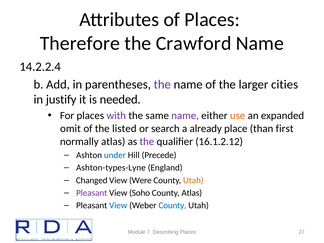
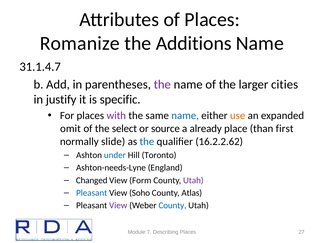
Therefore: Therefore -> Romanize
Crawford: Crawford -> Additions
14.2.2.4: 14.2.2.4 -> 31.1.4.7
needed: needed -> specific
name at (185, 116) colour: purple -> blue
listed: listed -> select
search: search -> source
normally atlas: atlas -> slide
the at (147, 142) colour: purple -> blue
16.1.2.12: 16.1.2.12 -> 16.2.2.62
Precede: Precede -> Toronto
Ashton-types-Lyne: Ashton-types-Lyne -> Ashton-needs-Lyne
Were: Were -> Form
Utah at (193, 180) colour: orange -> purple
Pleasant at (92, 193) colour: purple -> blue
View at (118, 206) colour: blue -> purple
